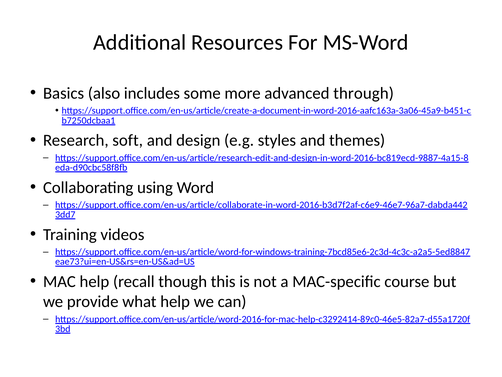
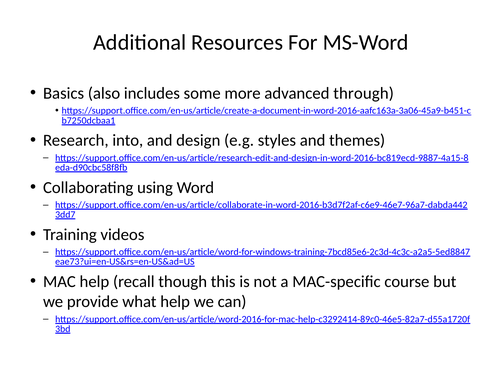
soft: soft -> into
